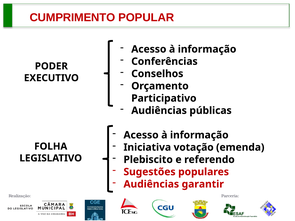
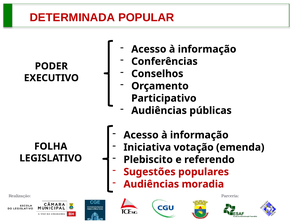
CUMPRIMENTO: CUMPRIMENTO -> DETERMINADA
garantir: garantir -> moradia
